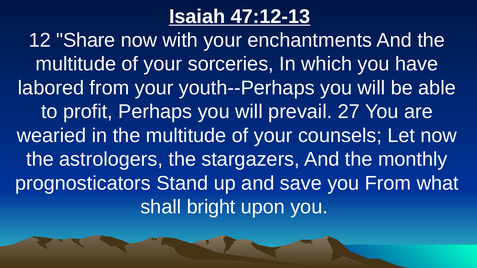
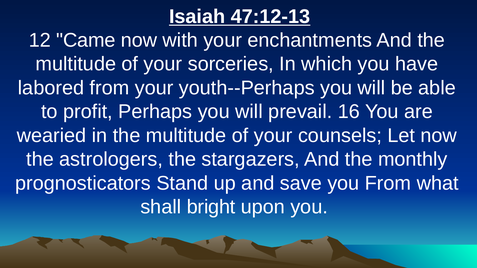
Share: Share -> Came
27: 27 -> 16
